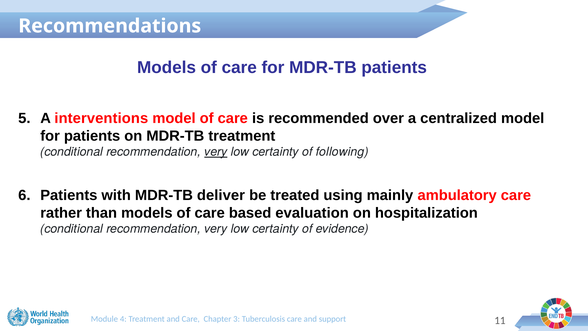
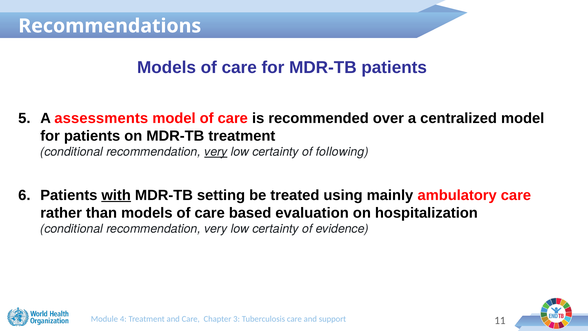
interventions: interventions -> assessments
with underline: none -> present
deliver: deliver -> setting
